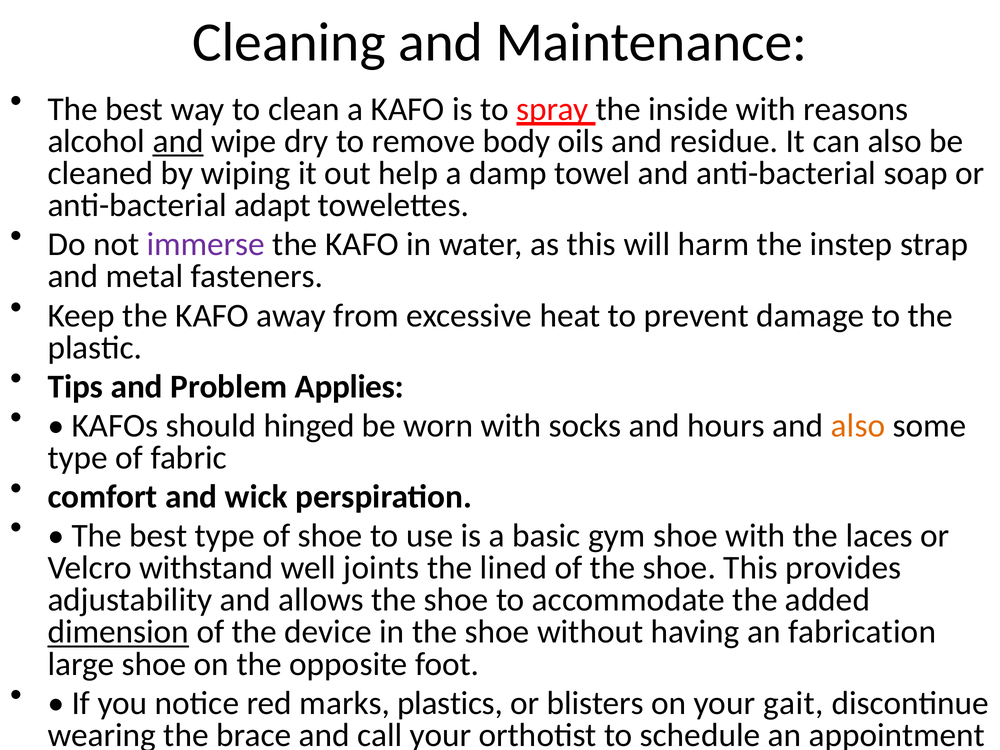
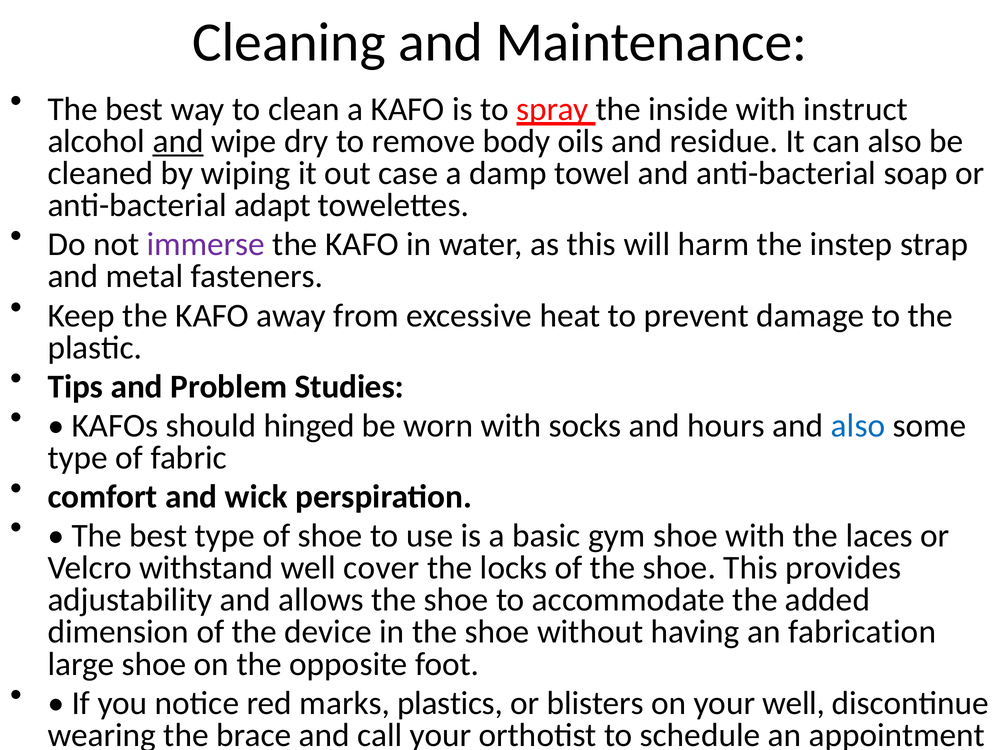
reasons: reasons -> instruct
help: help -> case
Applies: Applies -> Studies
also at (858, 426) colour: orange -> blue
joints: joints -> cover
lined: lined -> locks
dimension underline: present -> none
your gait: gait -> well
